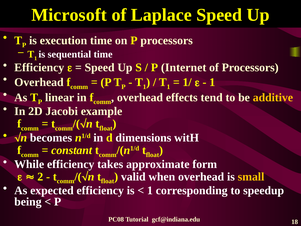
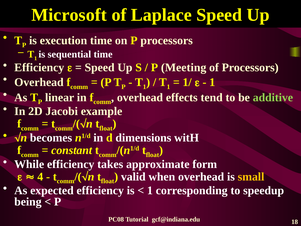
Internet: Internet -> Meeting
additive colour: yellow -> light green
2: 2 -> 4
